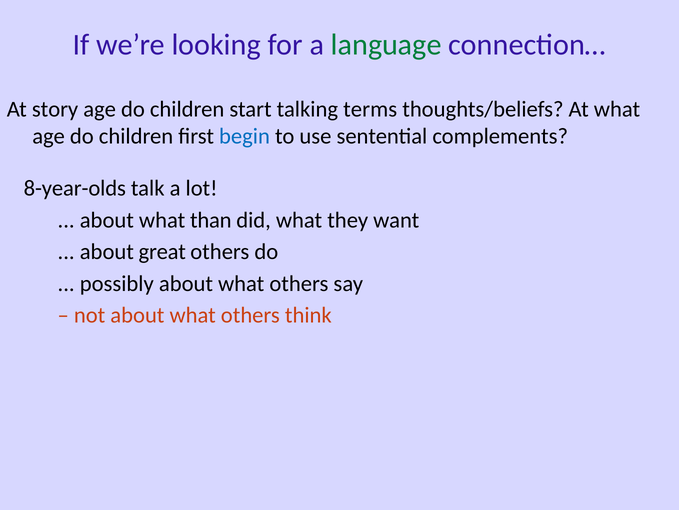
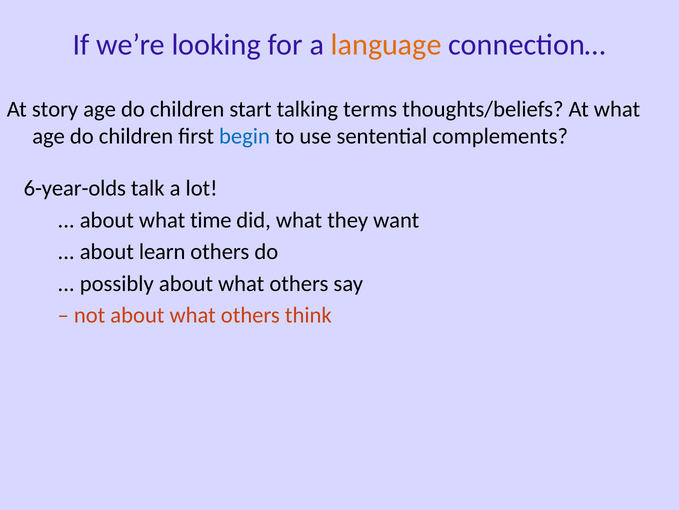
language colour: green -> orange
8-year-olds: 8-year-olds -> 6-year-olds
than: than -> time
great: great -> learn
